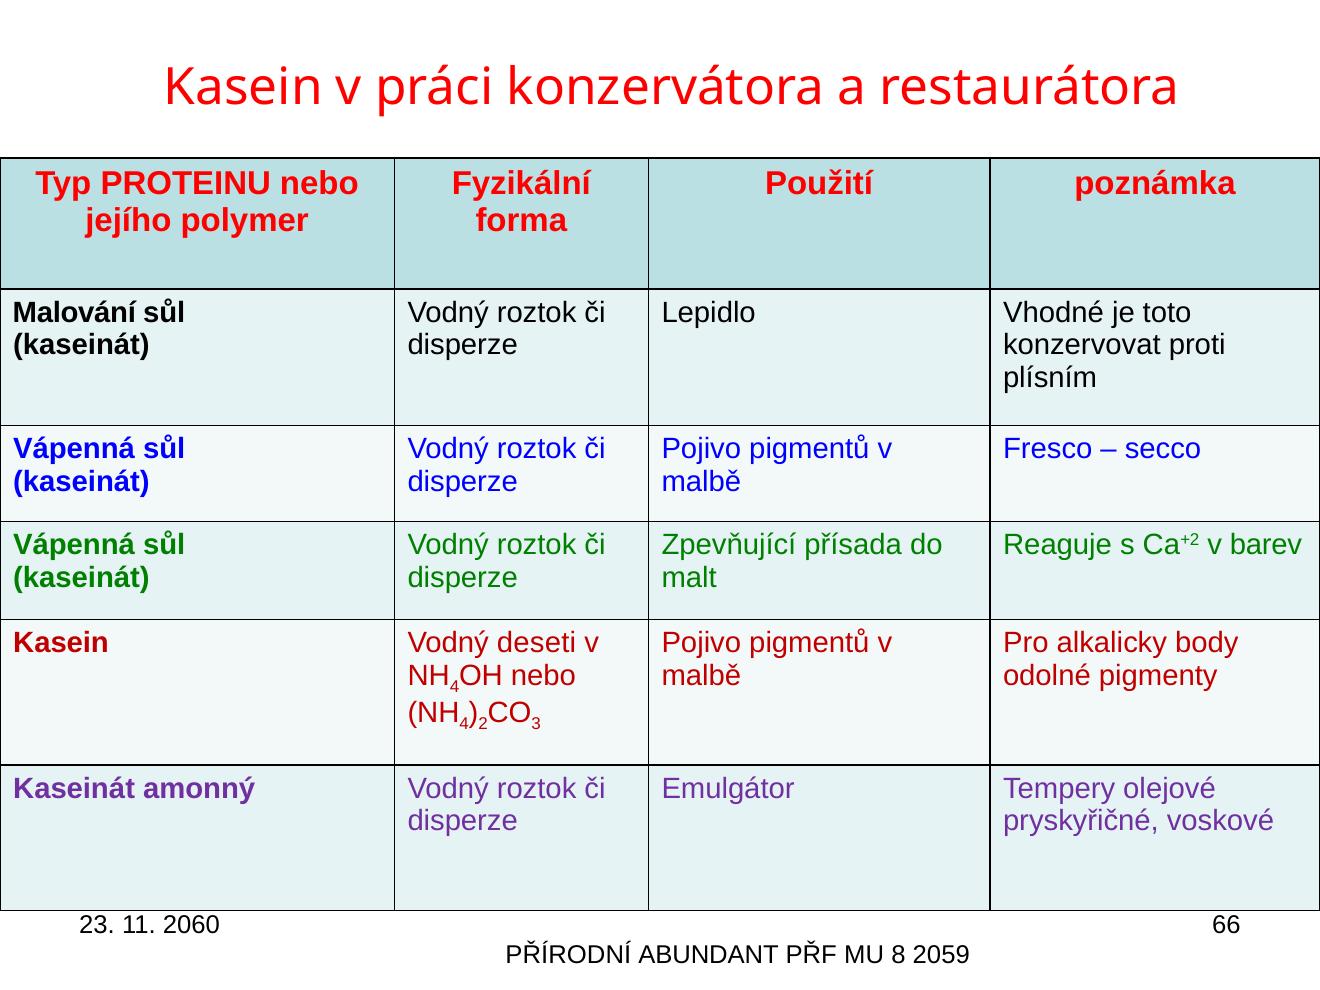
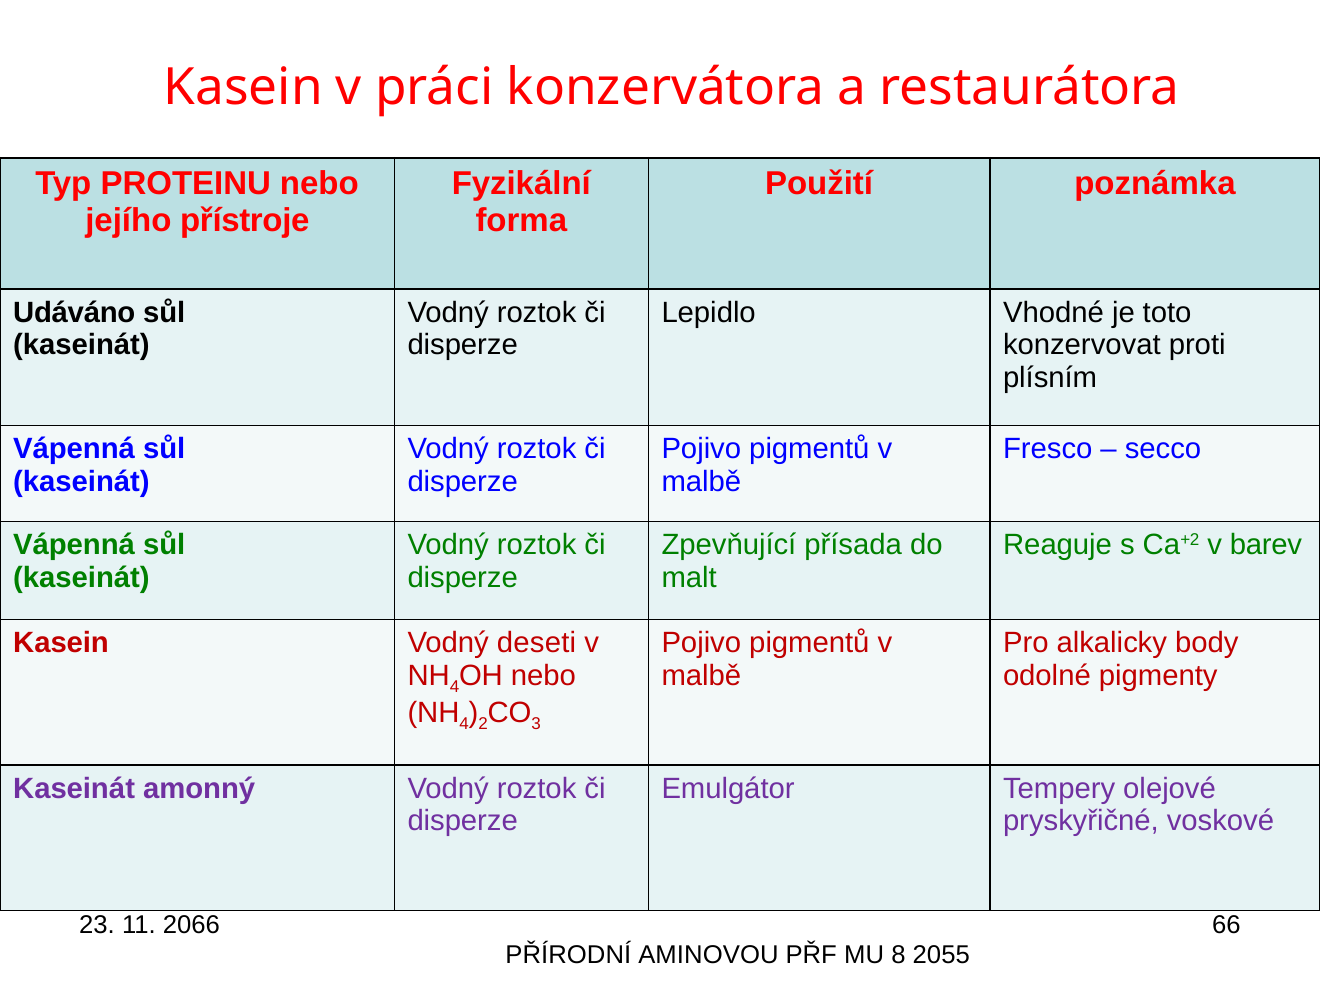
polymer: polymer -> přístroje
Malování: Malování -> Udáváno
2060: 2060 -> 2066
ABUNDANT: ABUNDANT -> AMINOVOU
2059: 2059 -> 2055
